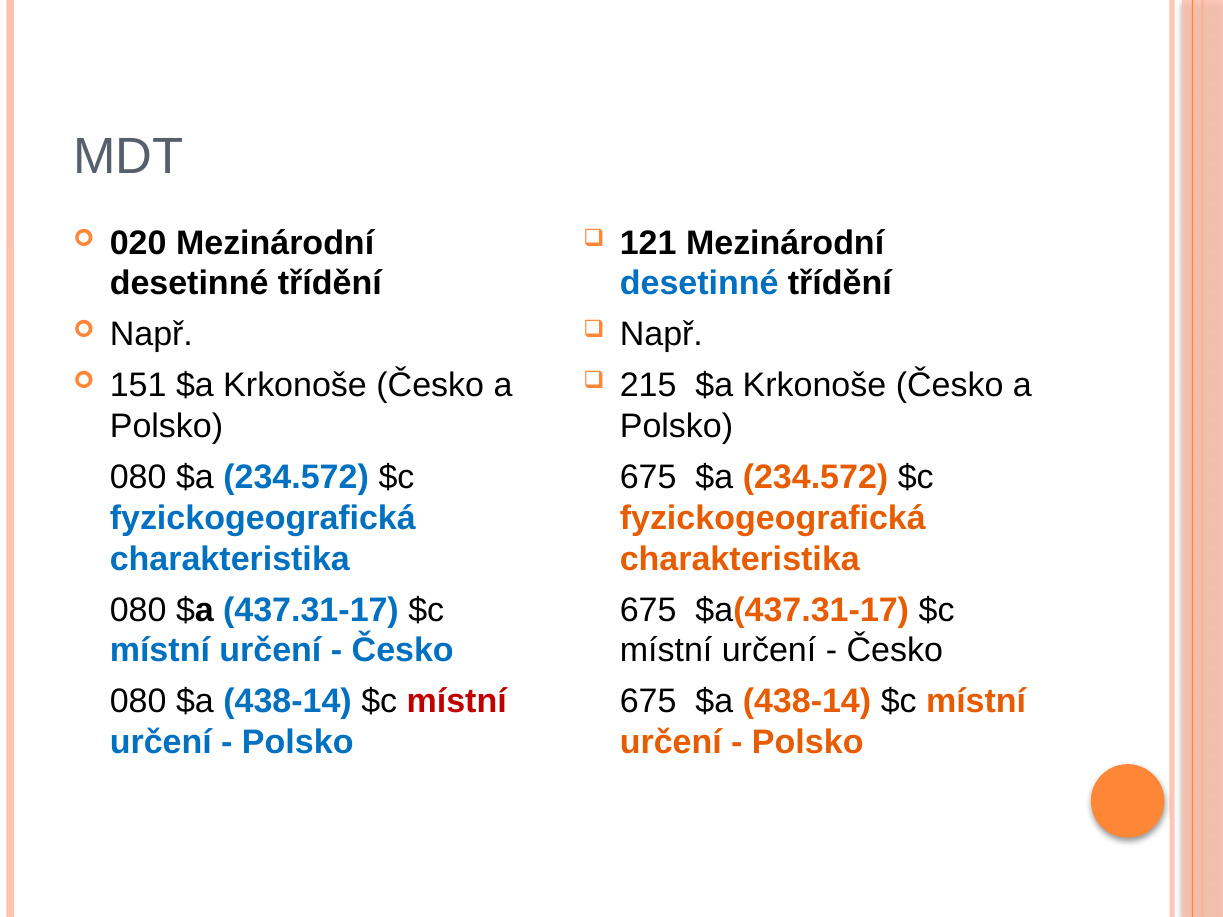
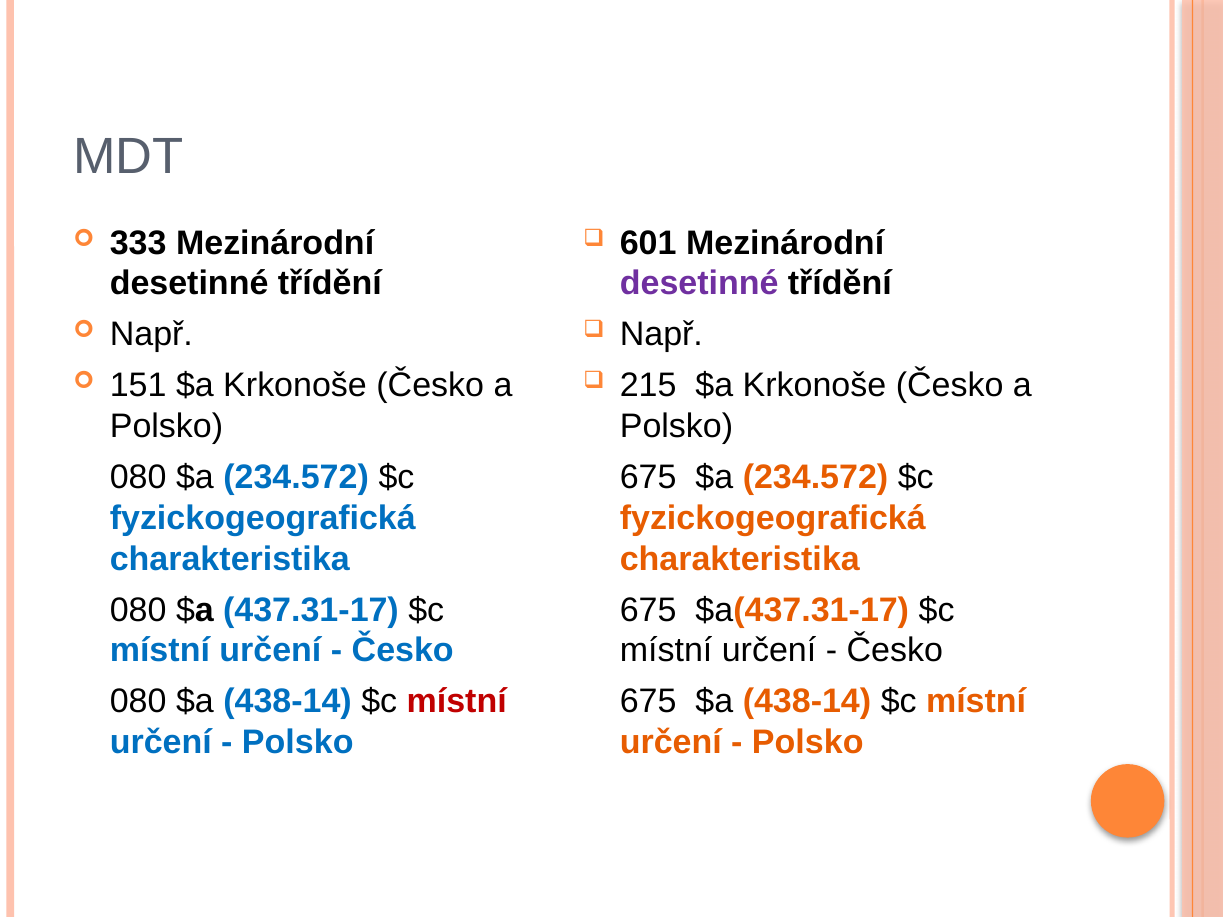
020: 020 -> 333
121: 121 -> 601
desetinné at (699, 284) colour: blue -> purple
